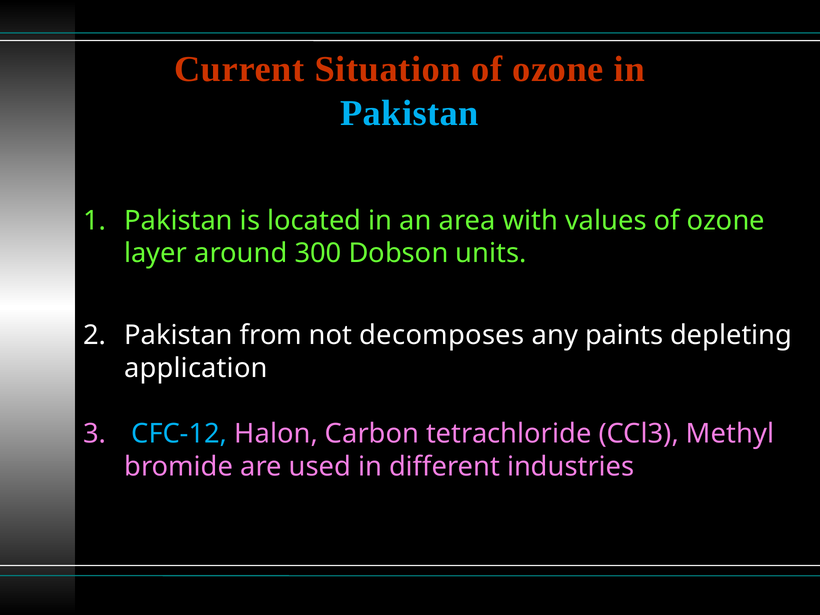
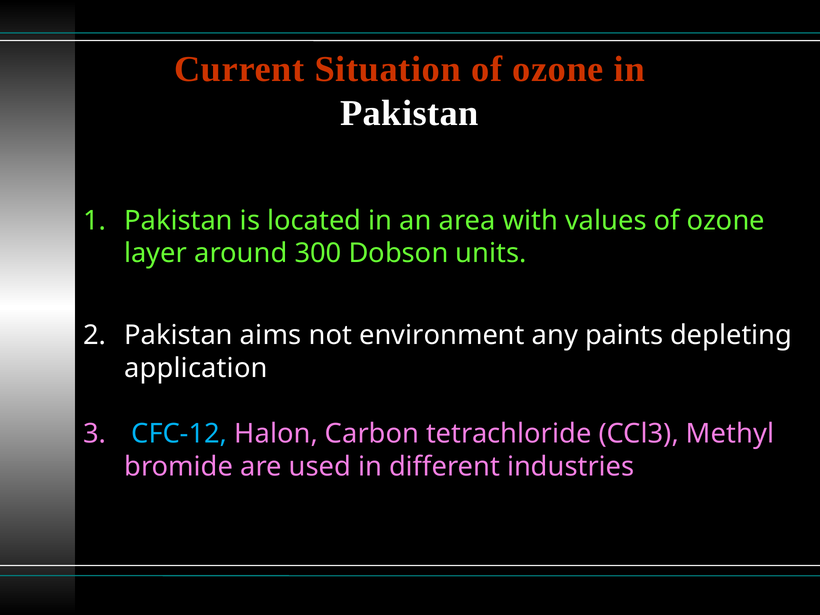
Pakistan at (409, 113) colour: light blue -> white
from: from -> aims
decomposes: decomposes -> environment
